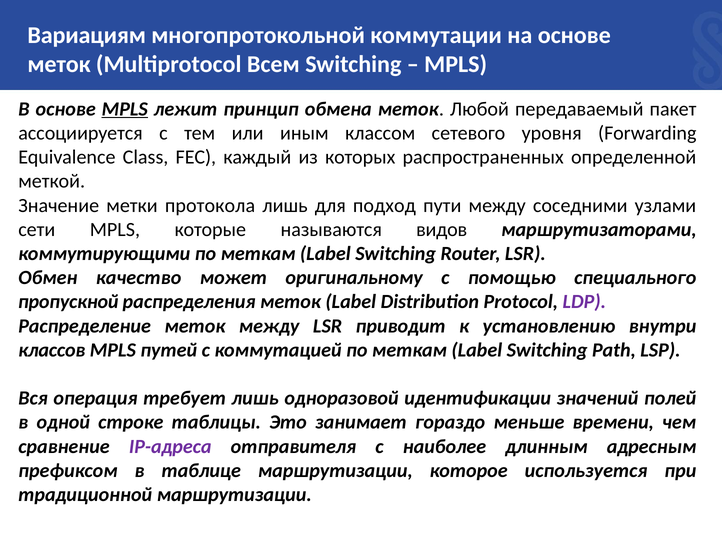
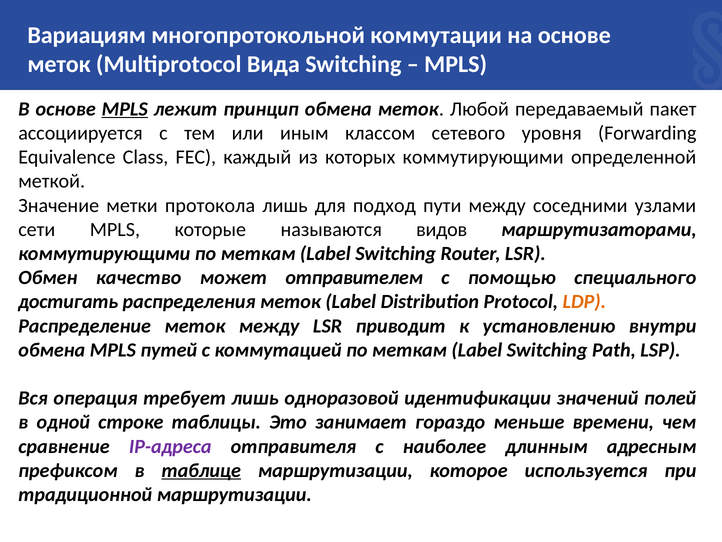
Всем: Всем -> Вида
которых распространенных: распространенных -> коммутирующими
оригинальному: оригинальному -> отправителем
пропускной: пропускной -> достигать
LDP colour: purple -> orange
классов at (52, 350): классов -> обмена
таблице underline: none -> present
